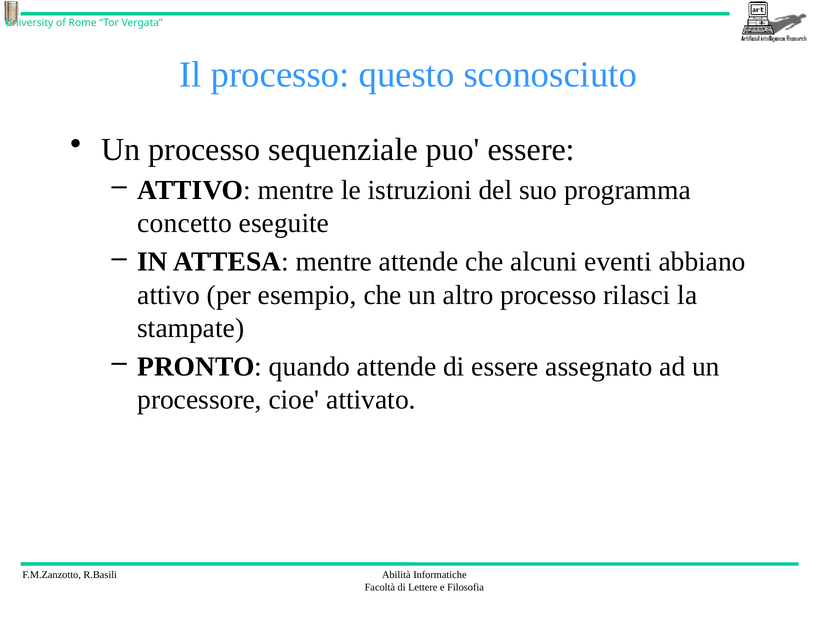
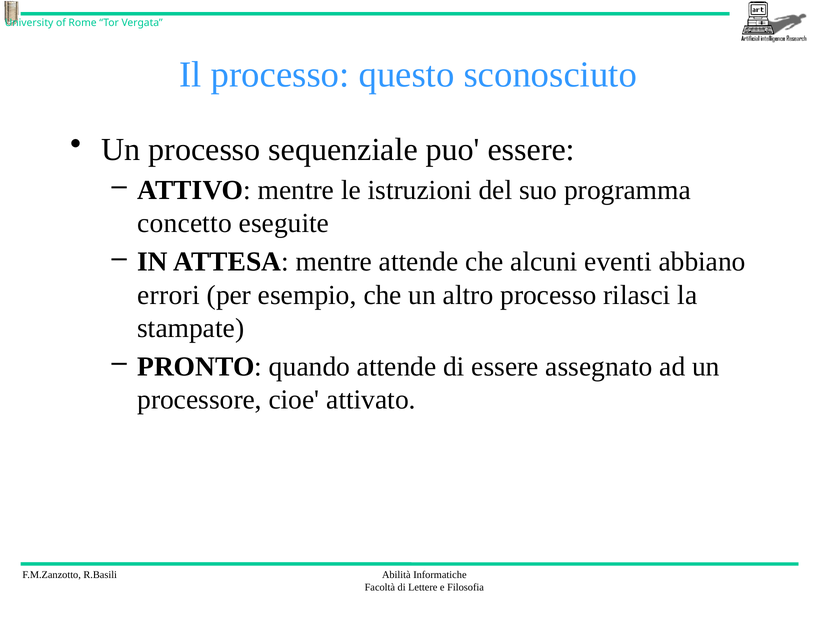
attivo at (169, 295): attivo -> errori
